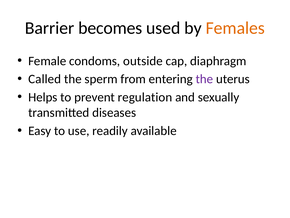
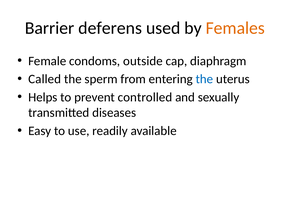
becomes: becomes -> deferens
the at (204, 79) colour: purple -> blue
regulation: regulation -> controlled
